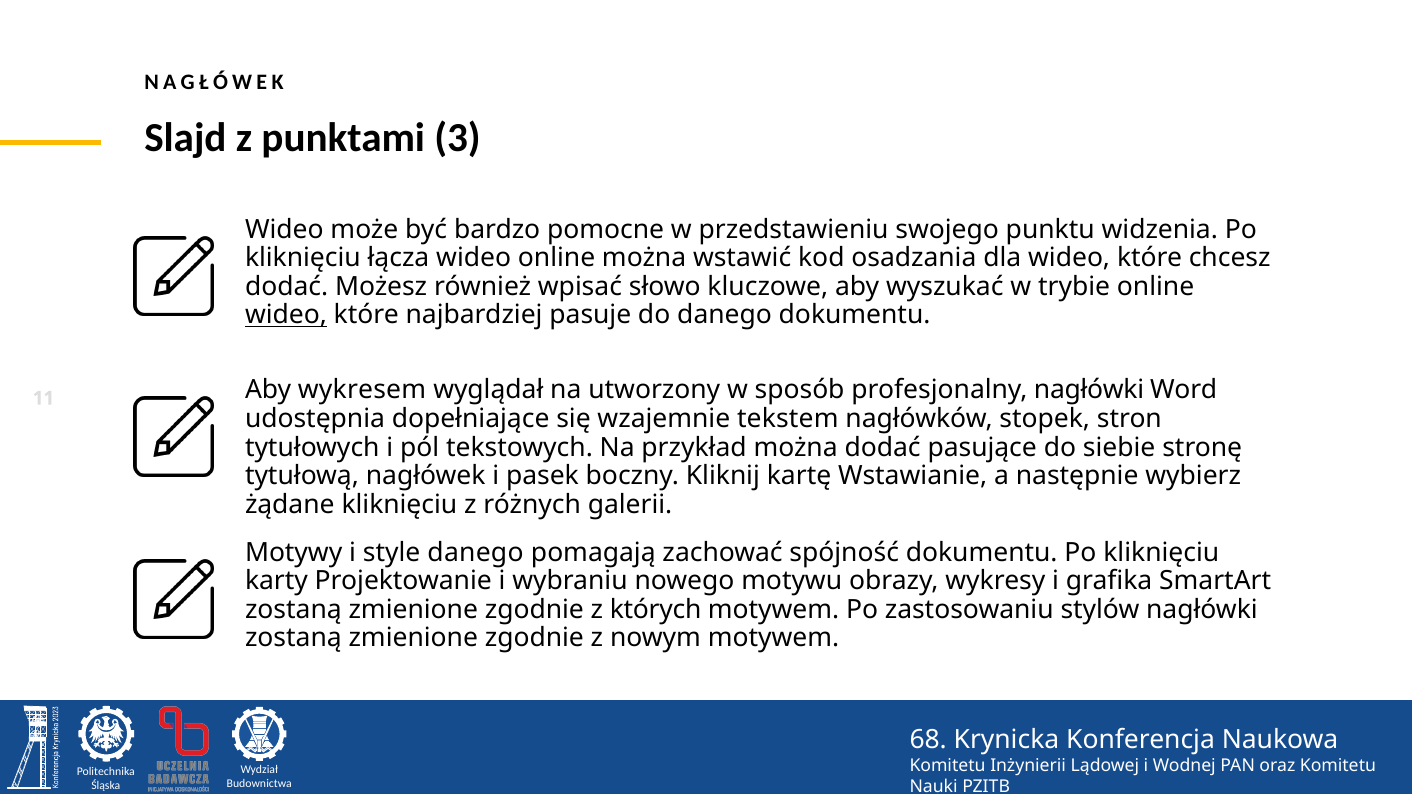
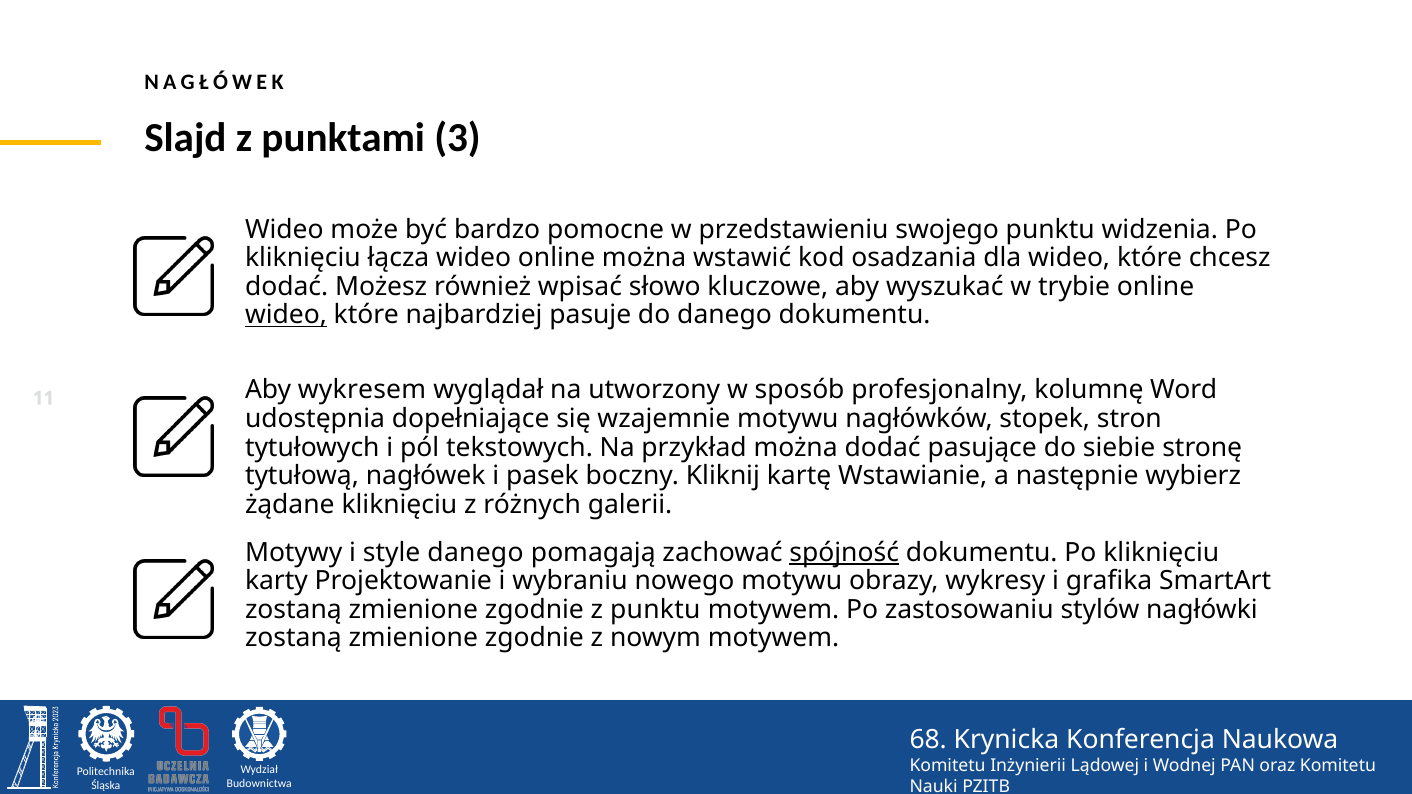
profesjonalny nagłówki: nagłówki -> kolumnę
wzajemnie tekstem: tekstem -> motywu
spójność underline: none -> present
z których: których -> punktu
